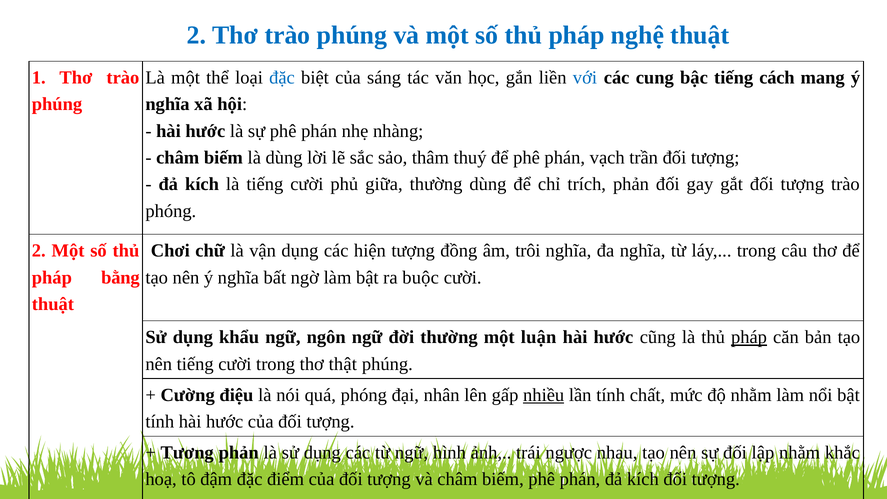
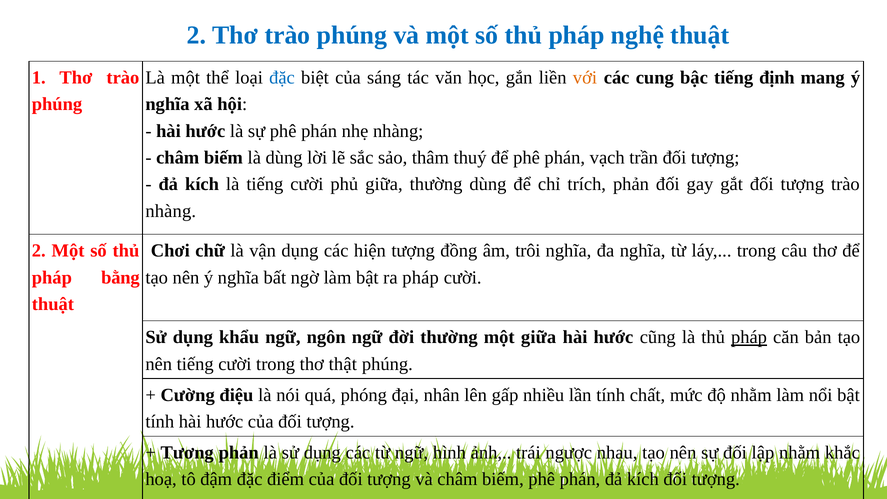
với colour: blue -> orange
cách: cách -> định
phóng at (171, 211): phóng -> nhàng
ra buộc: buộc -> pháp
một luận: luận -> giữa
nhiều underline: present -> none
